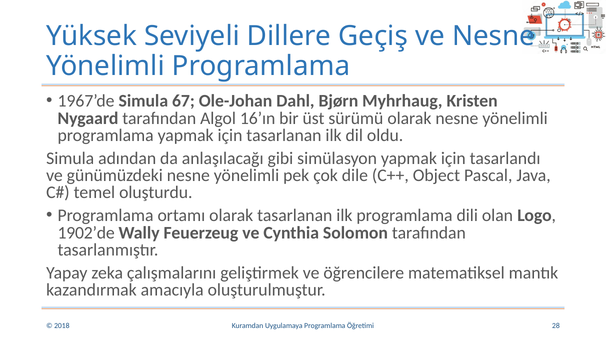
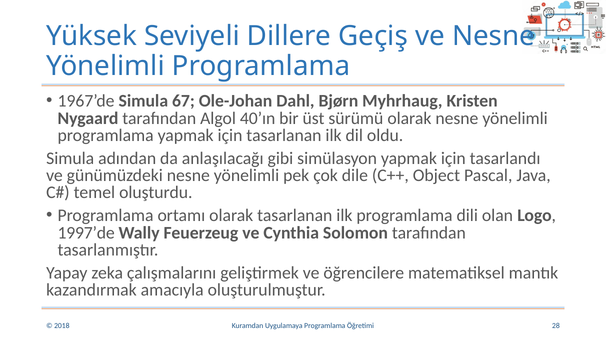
16’ın: 16’ın -> 40’ın
1902’de: 1902’de -> 1997’de
